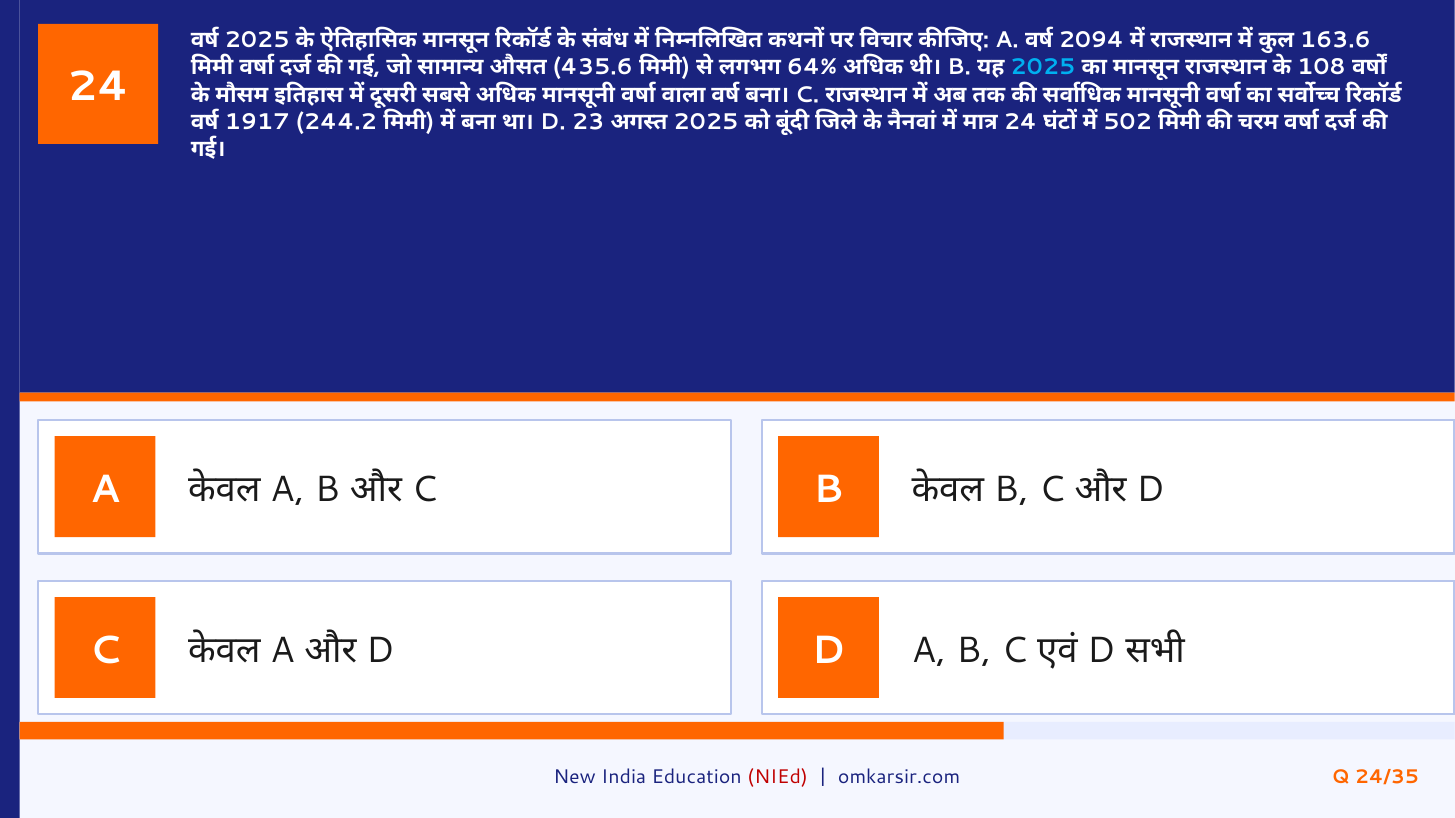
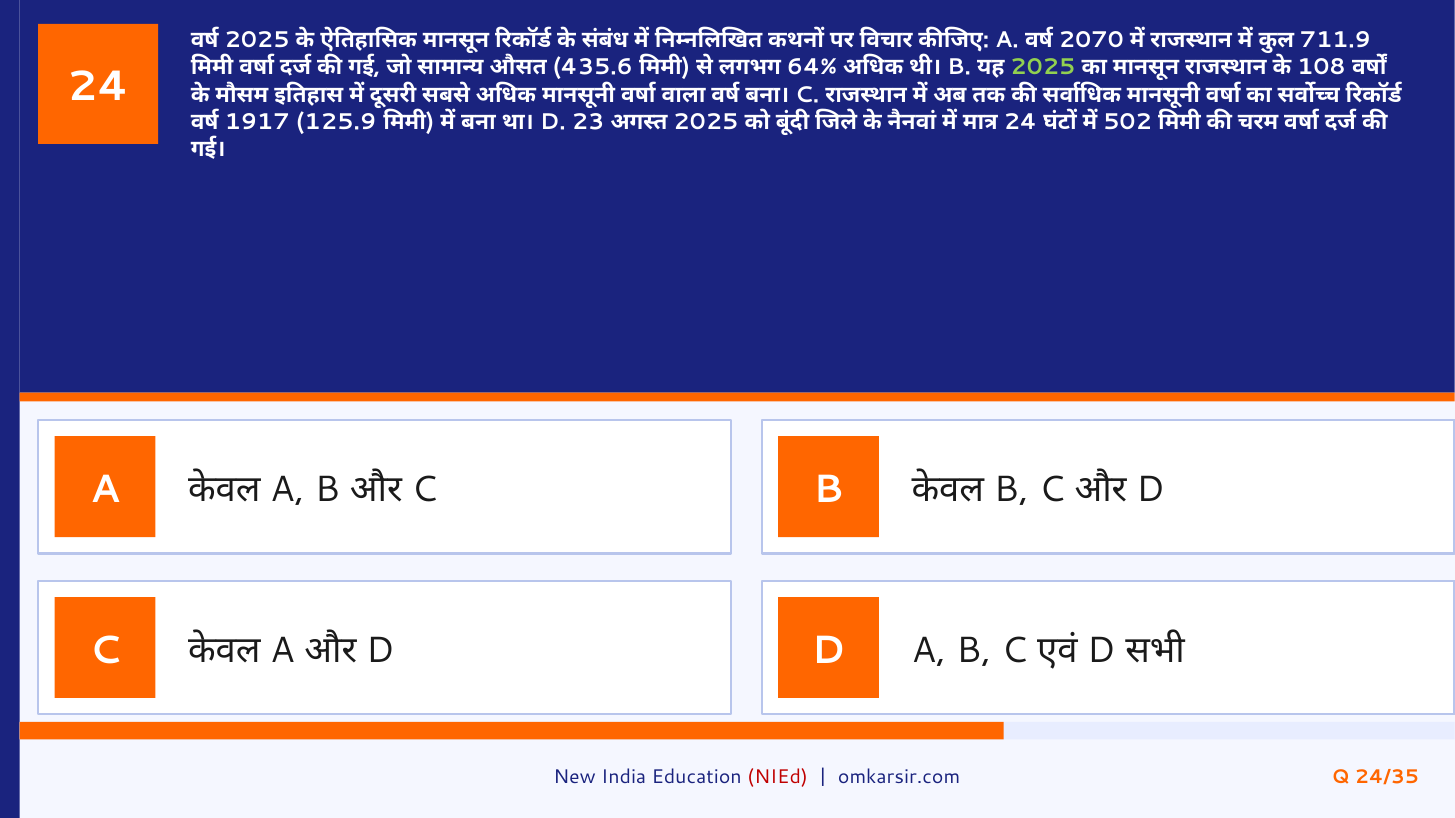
2094: 2094 -> 2070
163.6: 163.6 -> 711.9
2025 at (1043, 67) colour: light blue -> light green
244.2: 244.2 -> 125.9
